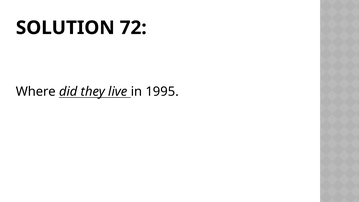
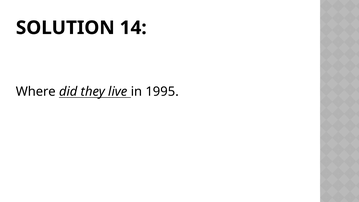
72: 72 -> 14
